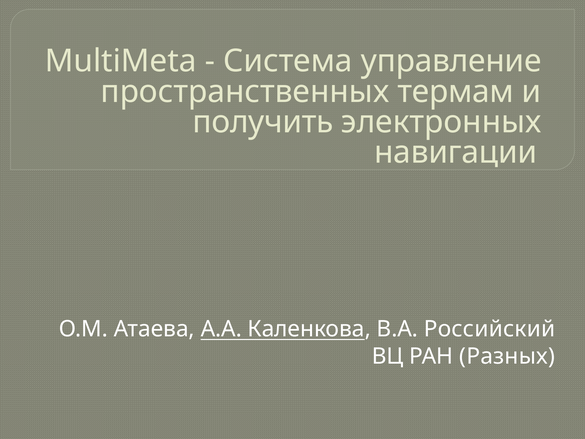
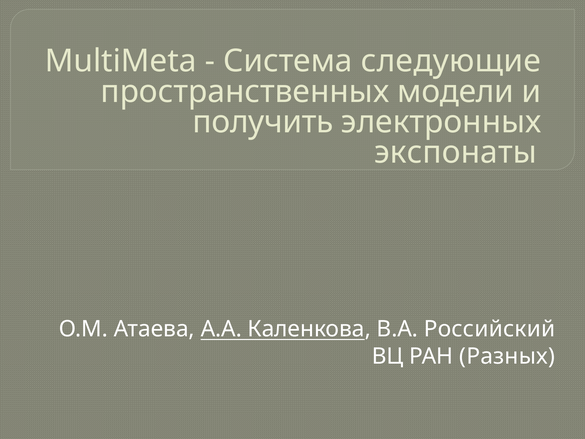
управление: управление -> следующие
термам: термам -> модели
навигации: навигации -> экспонаты
